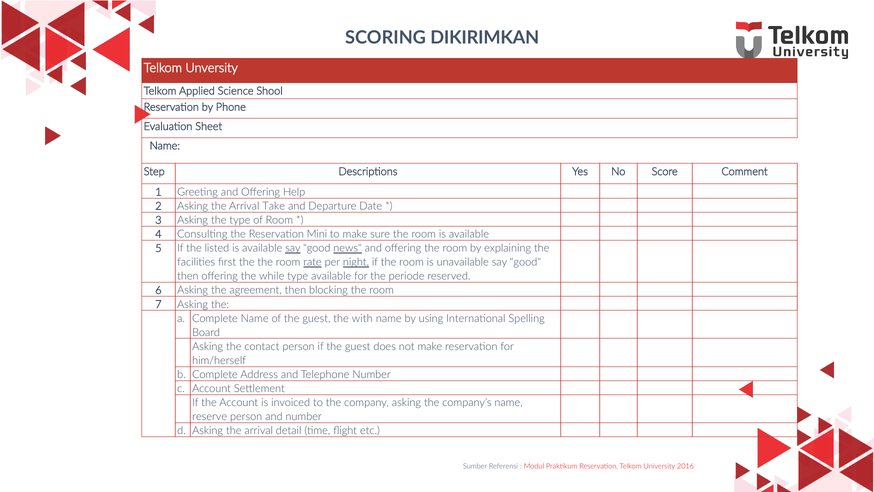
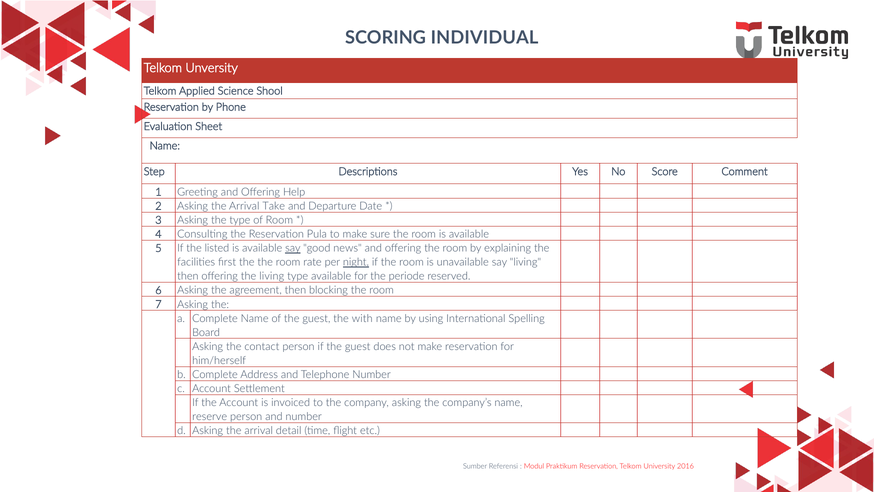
DIKIRIMKAN: DIKIRIMKAN -> INDIVIDUAL
Mini: Mini -> Pula
news underline: present -> none
rate underline: present -> none
unavailable say good: good -> living
the while: while -> living
